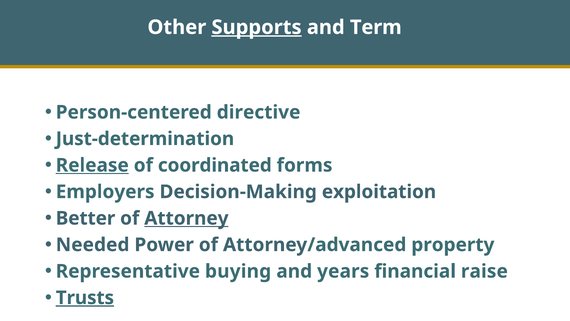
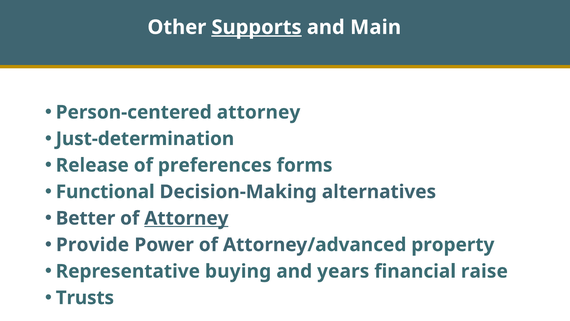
Term: Term -> Main
Person-centered directive: directive -> attorney
Release underline: present -> none
coordinated: coordinated -> preferences
Employers: Employers -> Functional
exploitation: exploitation -> alternatives
Needed: Needed -> Provide
Trusts underline: present -> none
